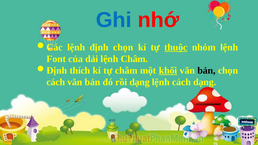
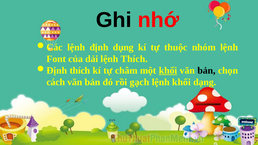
Ghi colour: blue -> black
định chọn: chọn -> dụng
thuộc underline: present -> none
lệnh Châm: Châm -> Thích
rồi dạng: dạng -> gạch
lệnh cách: cách -> khối
